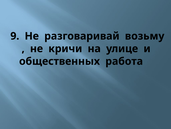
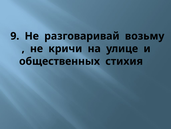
работа: работа -> стихия
